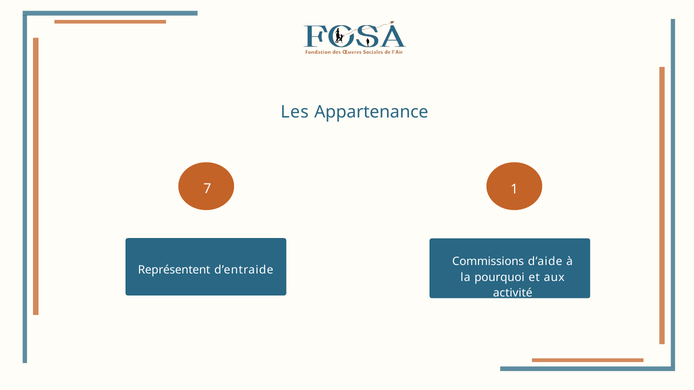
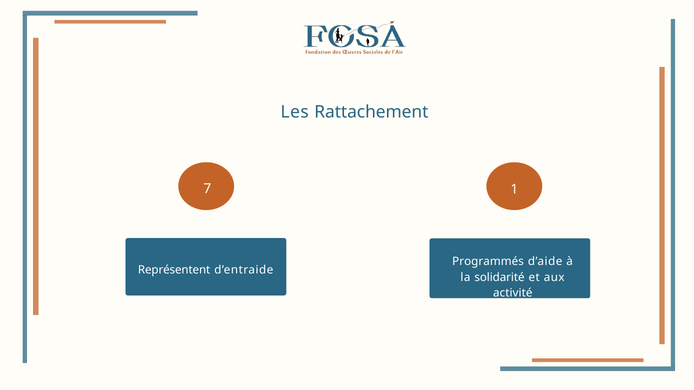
Appartenance: Appartenance -> Rattachement
Commissions: Commissions -> Programmés
pourquoi: pourquoi -> solidarité
